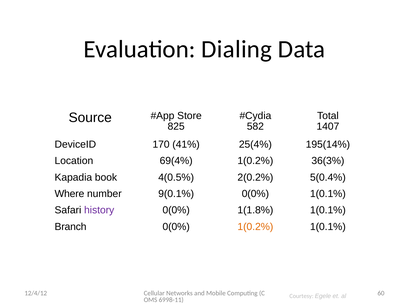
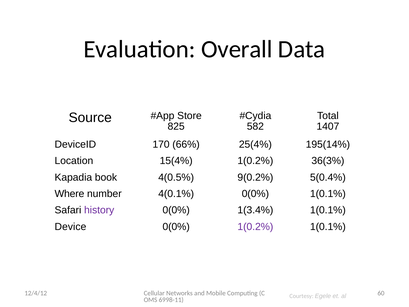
Dialing: Dialing -> Overall
41%: 41% -> 66%
69(4%: 69(4% -> 15(4%
2(0.2%: 2(0.2% -> 9(0.2%
9(0.1%: 9(0.1% -> 4(0.1%
1(1.8%: 1(1.8% -> 1(3.4%
Branch: Branch -> Device
1(0.2% at (255, 227) colour: orange -> purple
